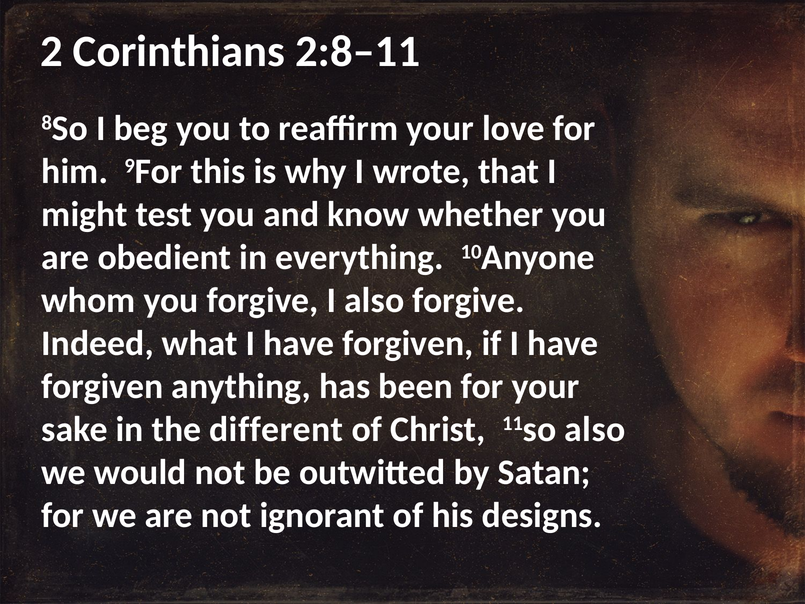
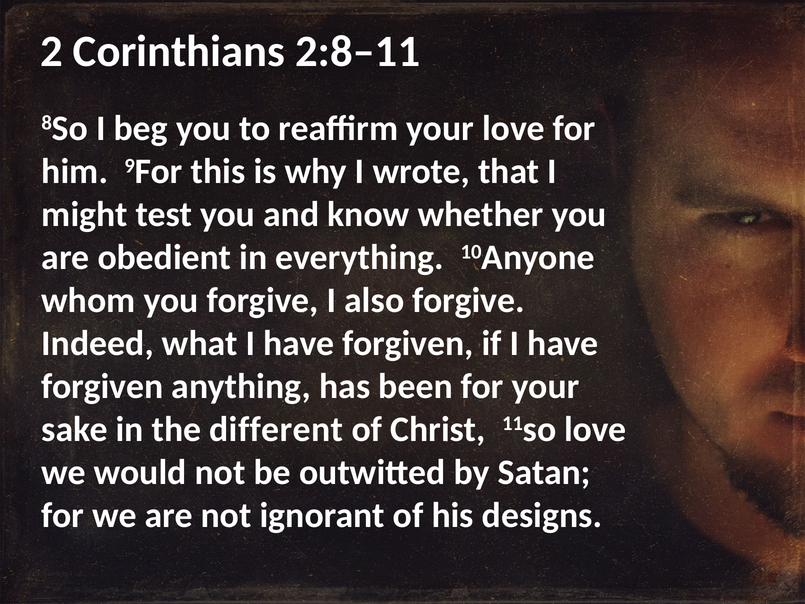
11so also: also -> love
